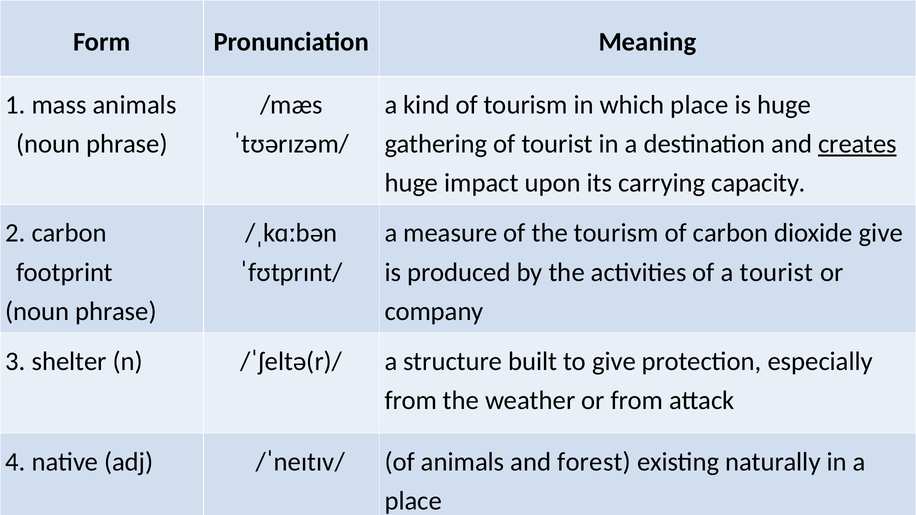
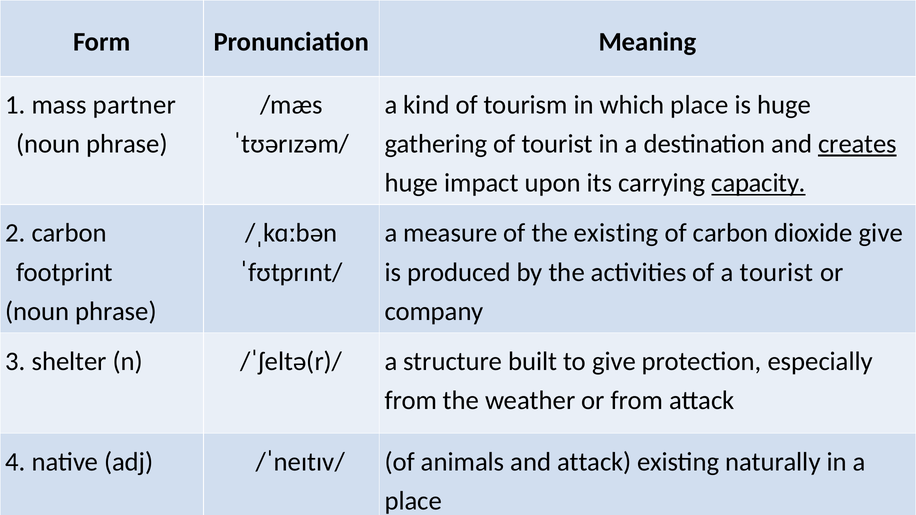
mass animals: animals -> partner
capacity underline: none -> present
the tourism: tourism -> existing
and forest: forest -> attack
